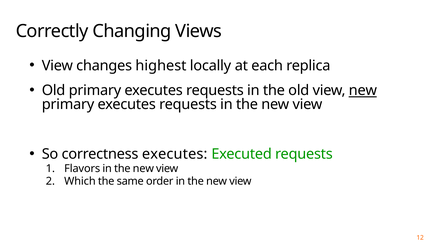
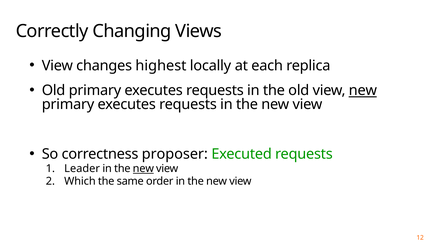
correctness executes: executes -> proposer
Flavors: Flavors -> Leader
new at (143, 169) underline: none -> present
